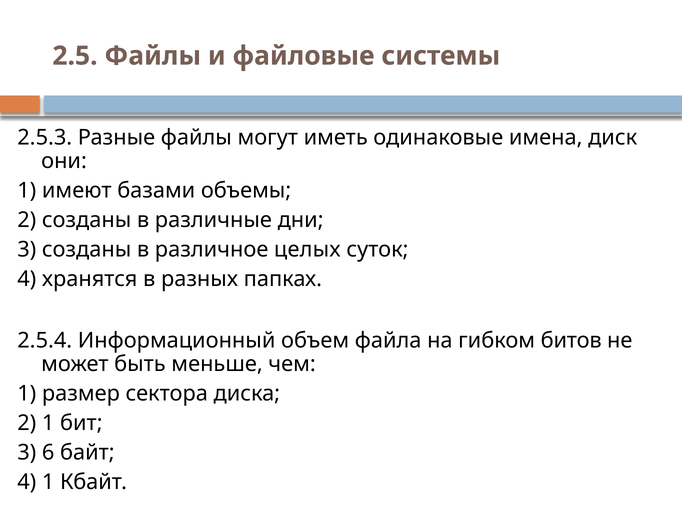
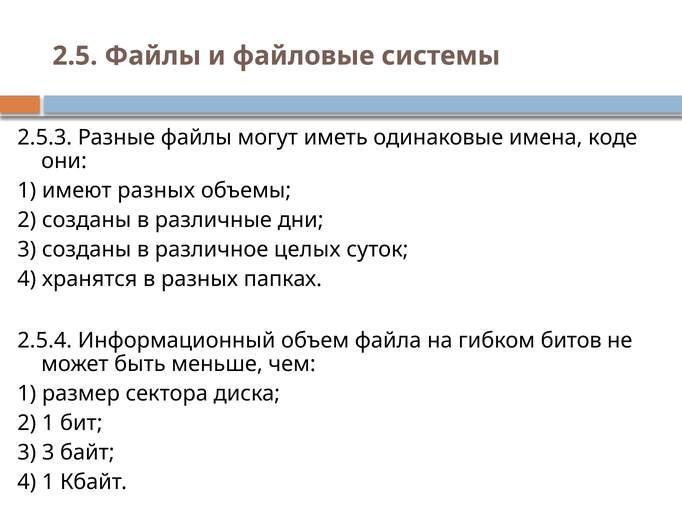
диск: диск -> коде
имеют базами: базами -> разных
3 6: 6 -> 3
